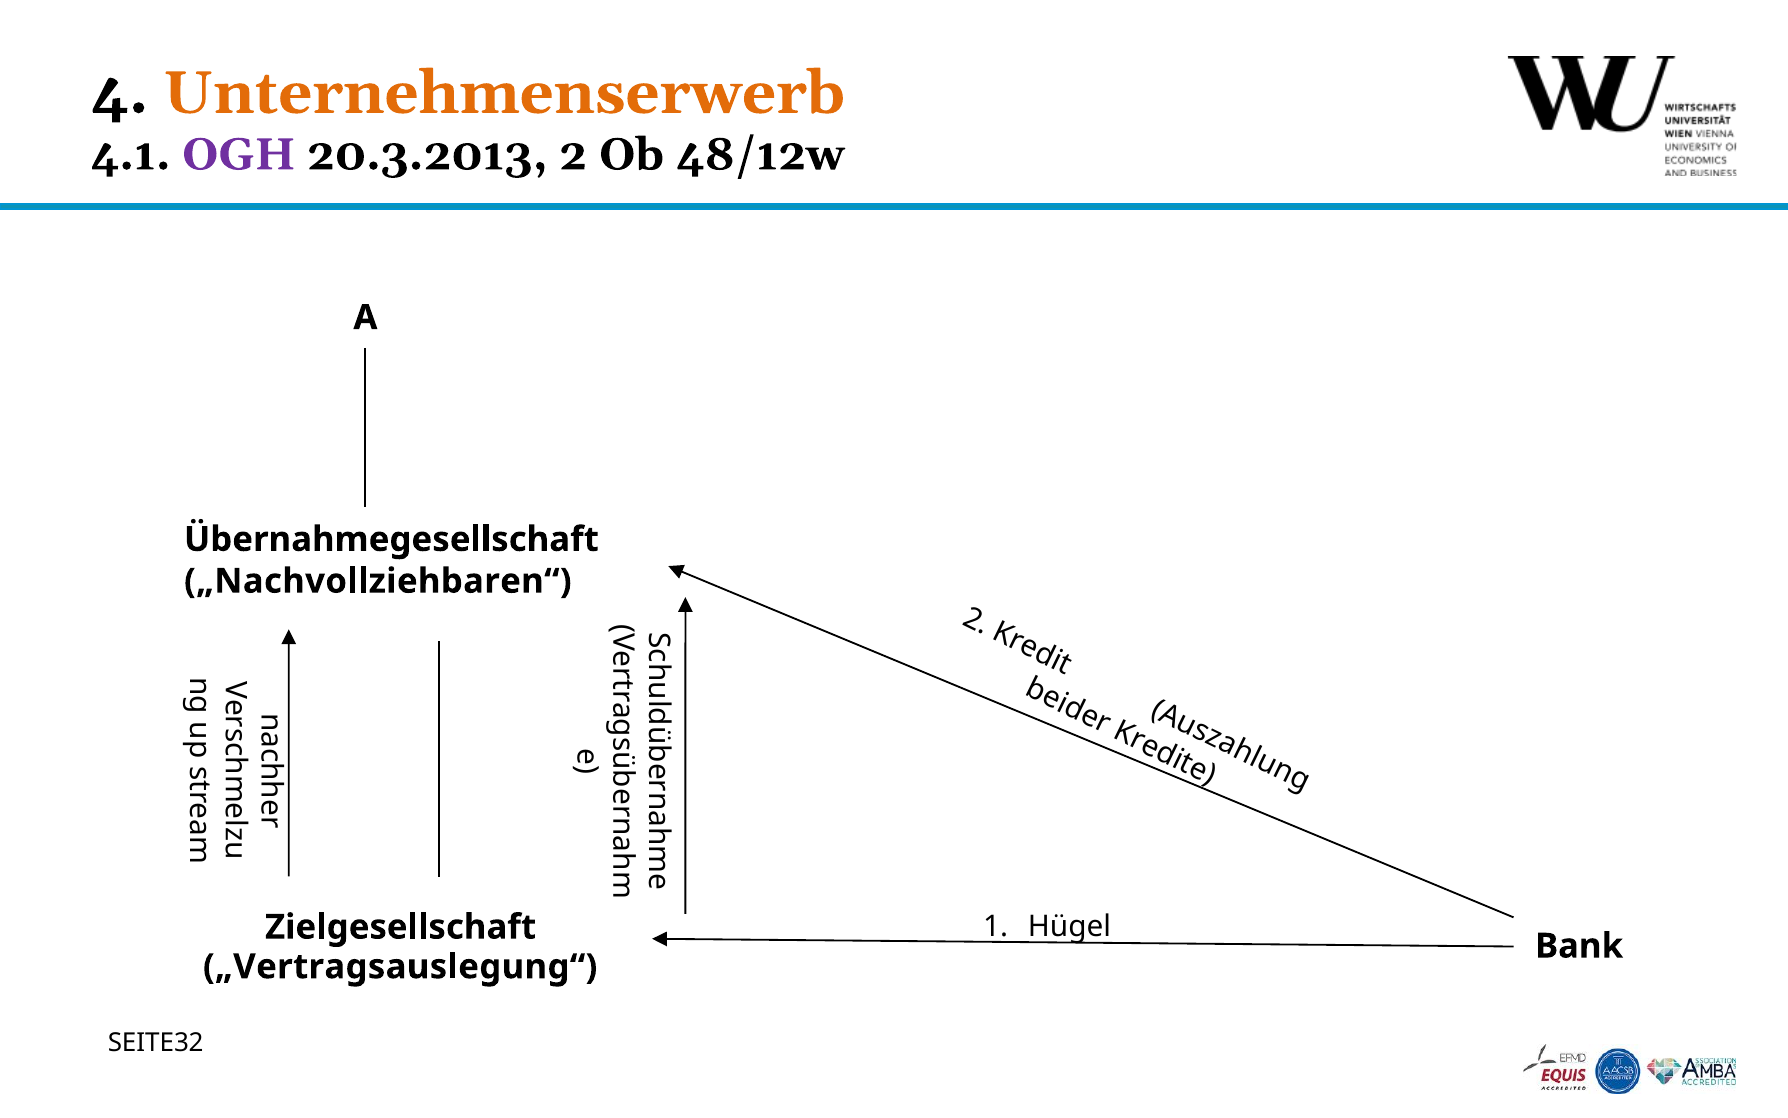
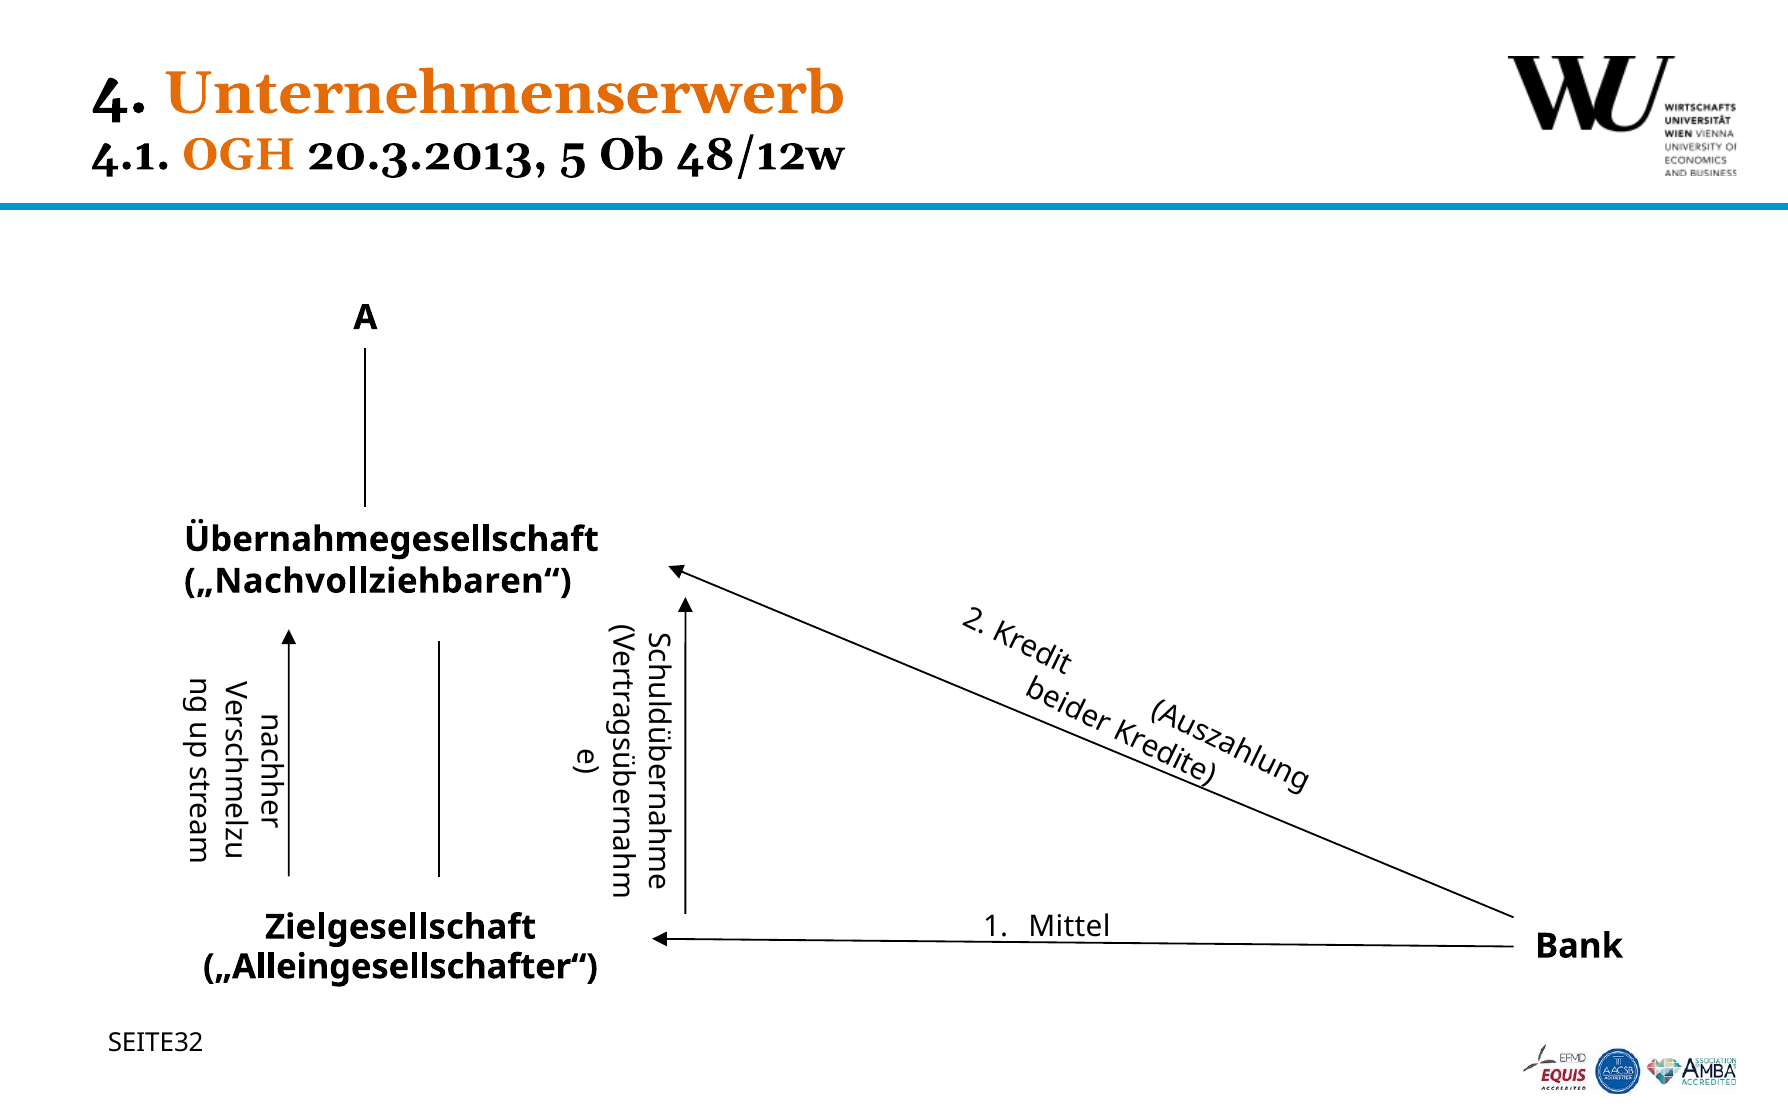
OGH colour: purple -> orange
20.3.2013 2: 2 -> 5
Hügel: Hügel -> Mittel
„Vertragsauslegung“: „Vertragsauslegung“ -> „Alleingesellschafter“
